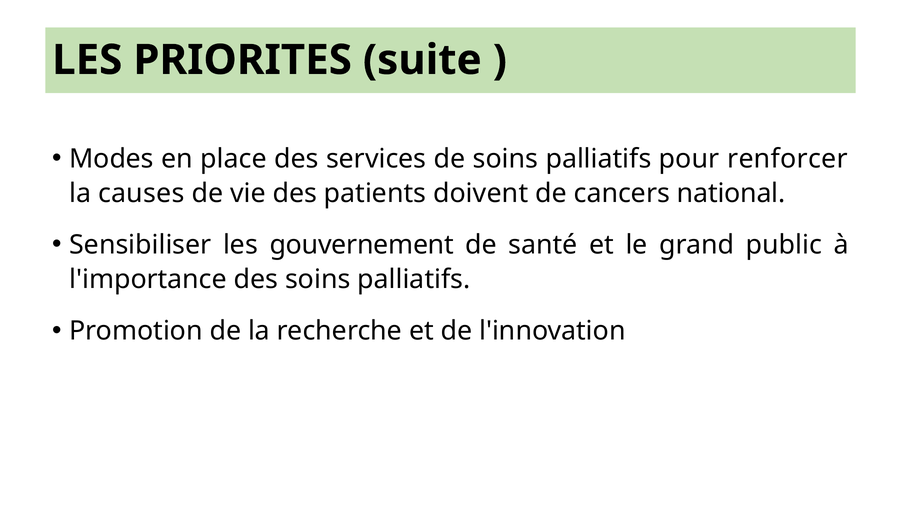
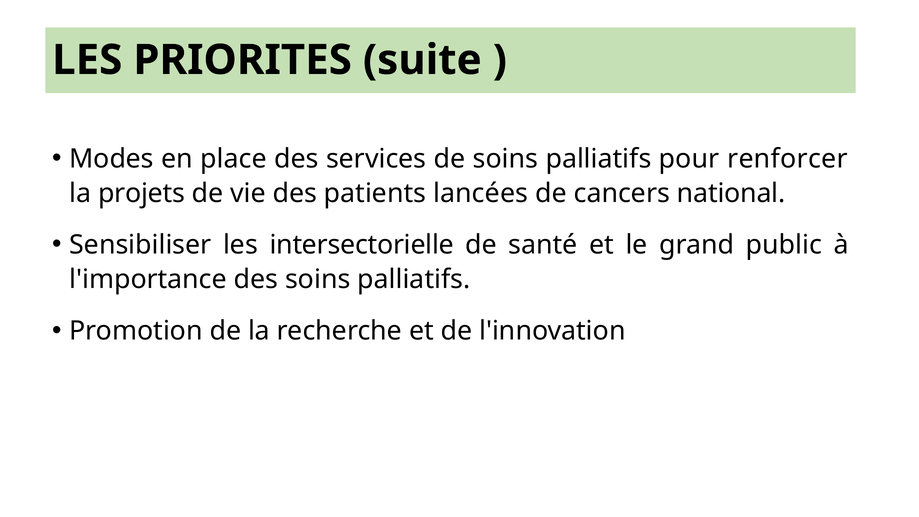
causes: causes -> projets
doivent: doivent -> lancées
gouvernement: gouvernement -> intersectorielle
